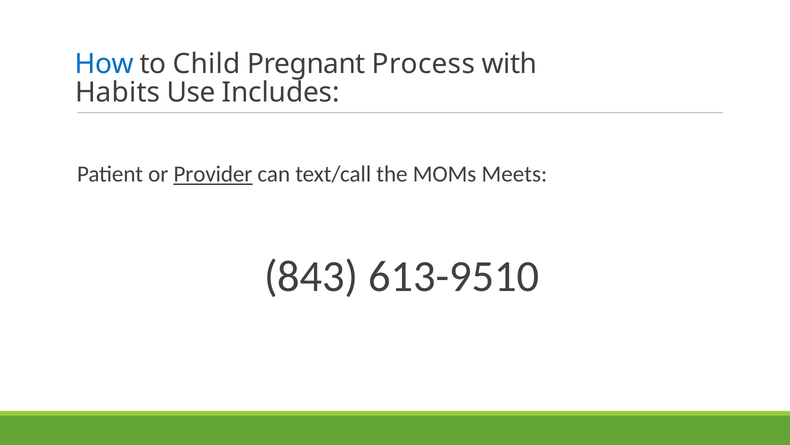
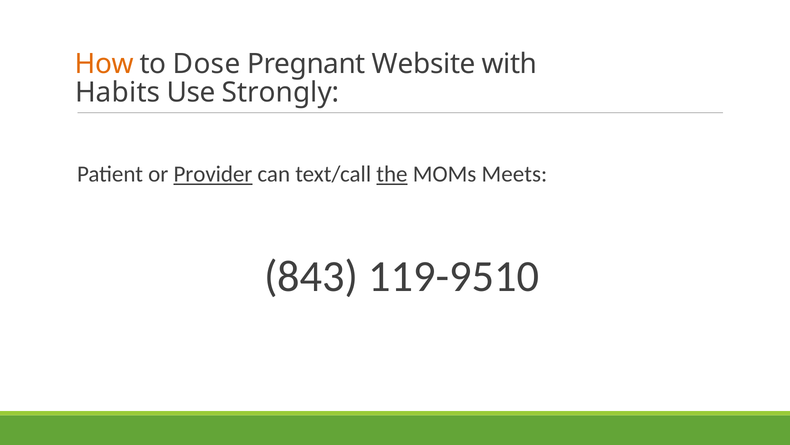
How colour: blue -> orange
Child: Child -> Dose
Process: Process -> Website
Includes: Includes -> Strongly
the underline: none -> present
613-9510: 613-9510 -> 119-9510
